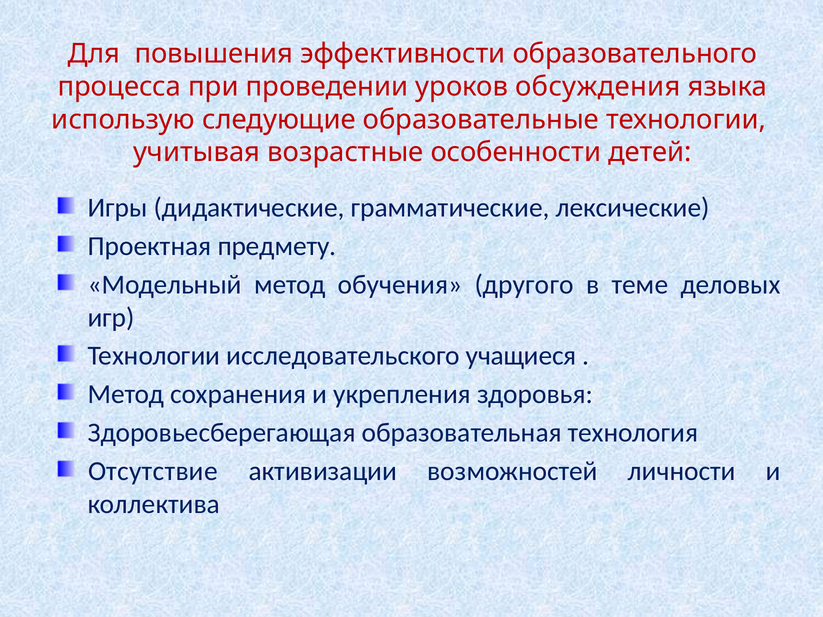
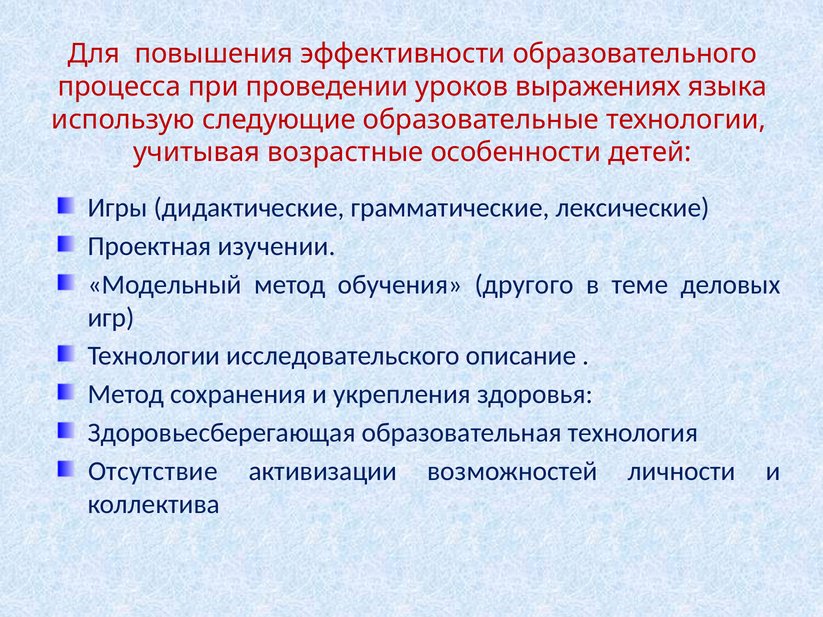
обсуждения: обсуждения -> выражениях
предмету: предмету -> изучении
учащиеся: учащиеся -> описание
